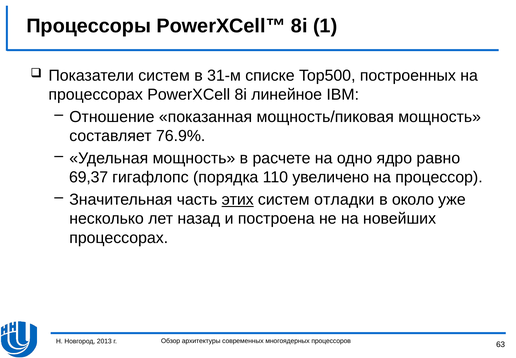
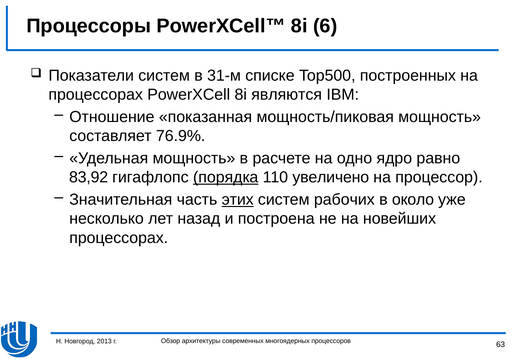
1: 1 -> 6
линейное: линейное -> являются
69,37: 69,37 -> 83,92
порядка underline: none -> present
отладки: отладки -> рабочих
